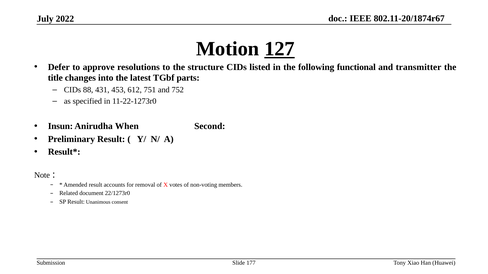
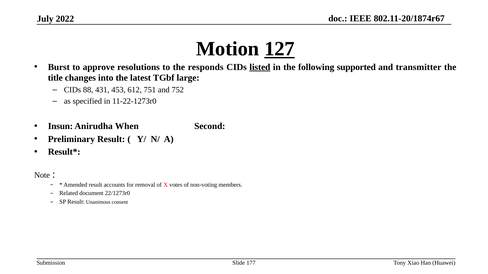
Defer: Defer -> Burst
structure: structure -> responds
listed underline: none -> present
functional: functional -> supported
parts: parts -> large
